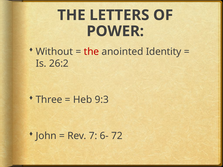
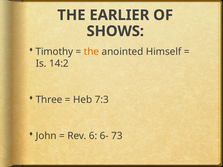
LETTERS: LETTERS -> EARLIER
POWER: POWER -> SHOWS
Without: Without -> Timothy
the at (91, 52) colour: red -> orange
Identity: Identity -> Himself
26:2: 26:2 -> 14:2
9:3: 9:3 -> 7:3
7: 7 -> 6
72: 72 -> 73
